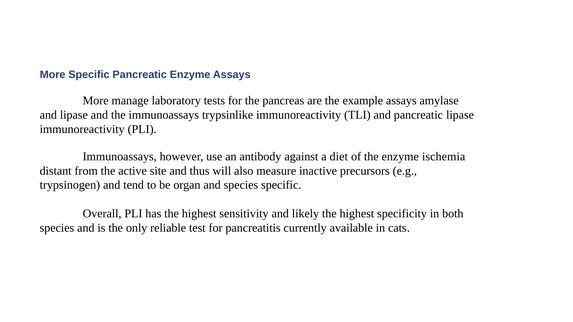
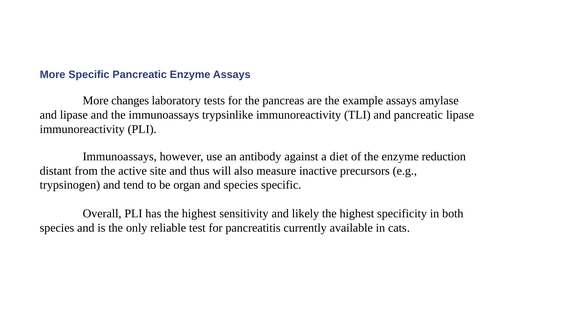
manage: manage -> changes
ischemia: ischemia -> reduction
